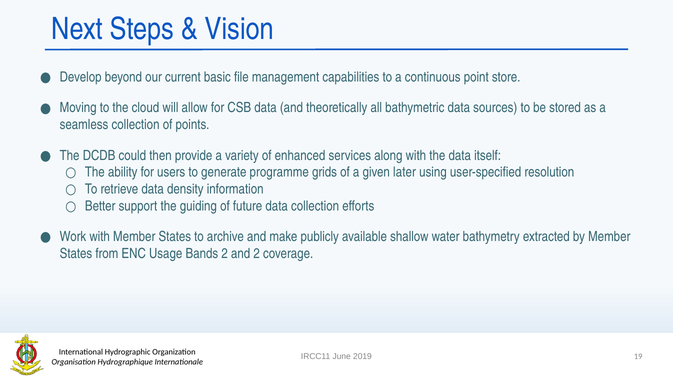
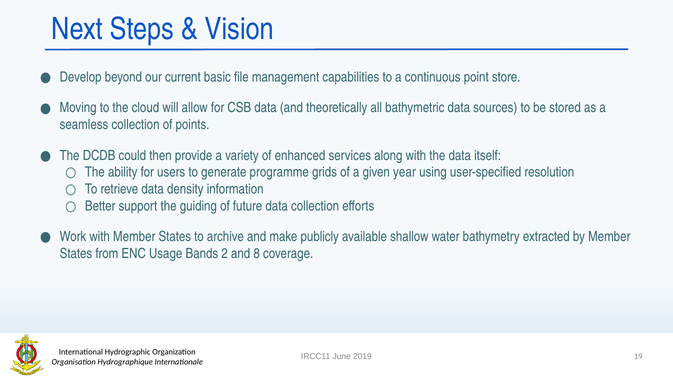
later: later -> year
and 2: 2 -> 8
